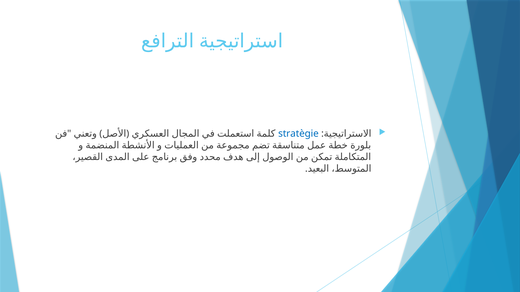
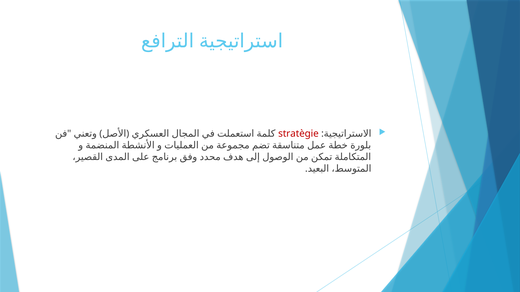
stratègie colour: blue -> red
